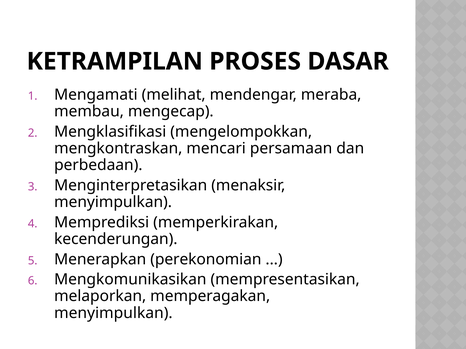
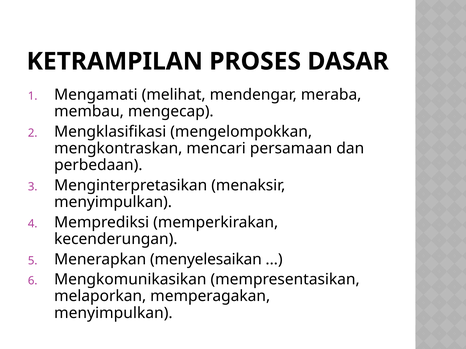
perekonomian: perekonomian -> menyelesaikan
